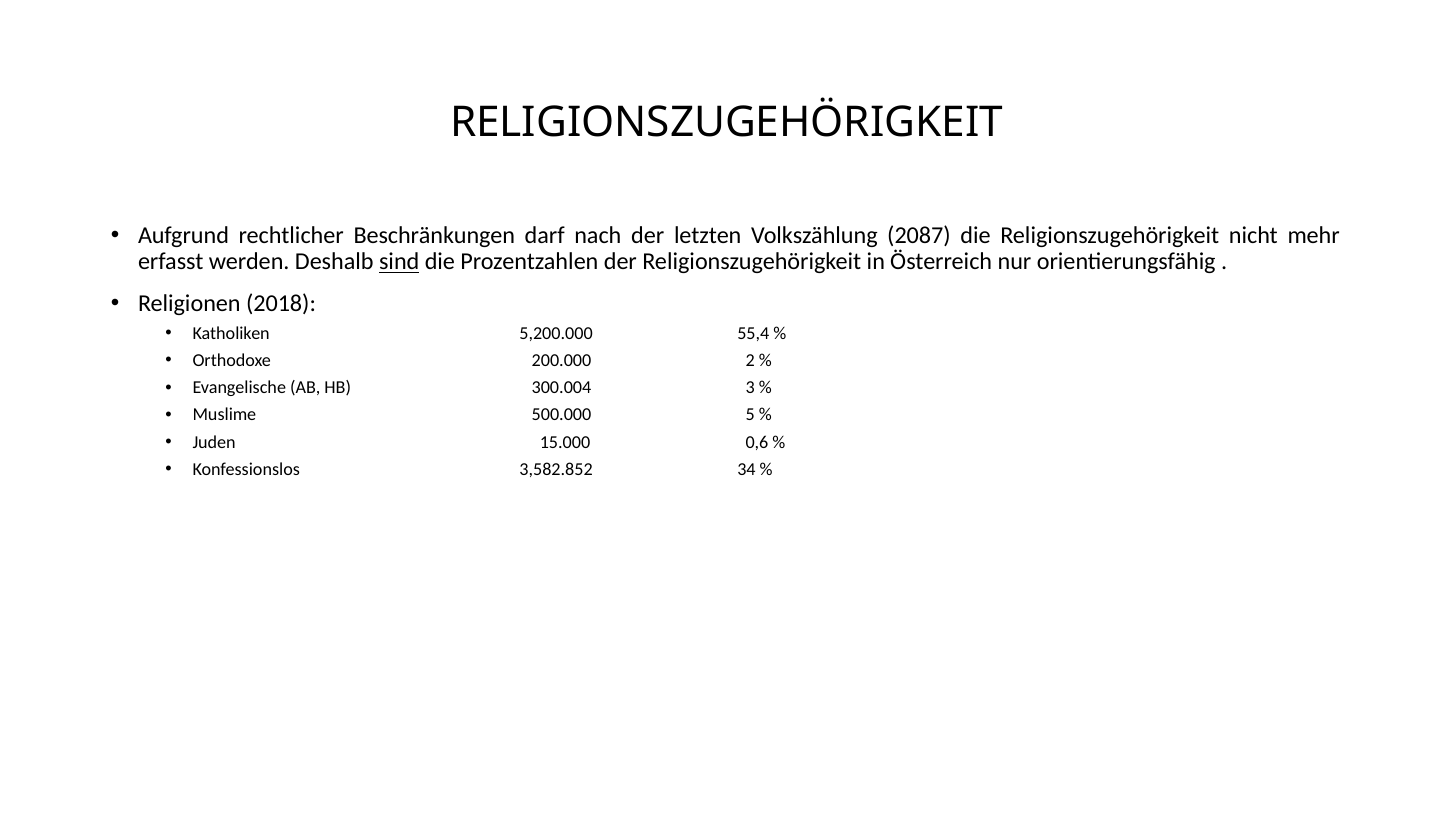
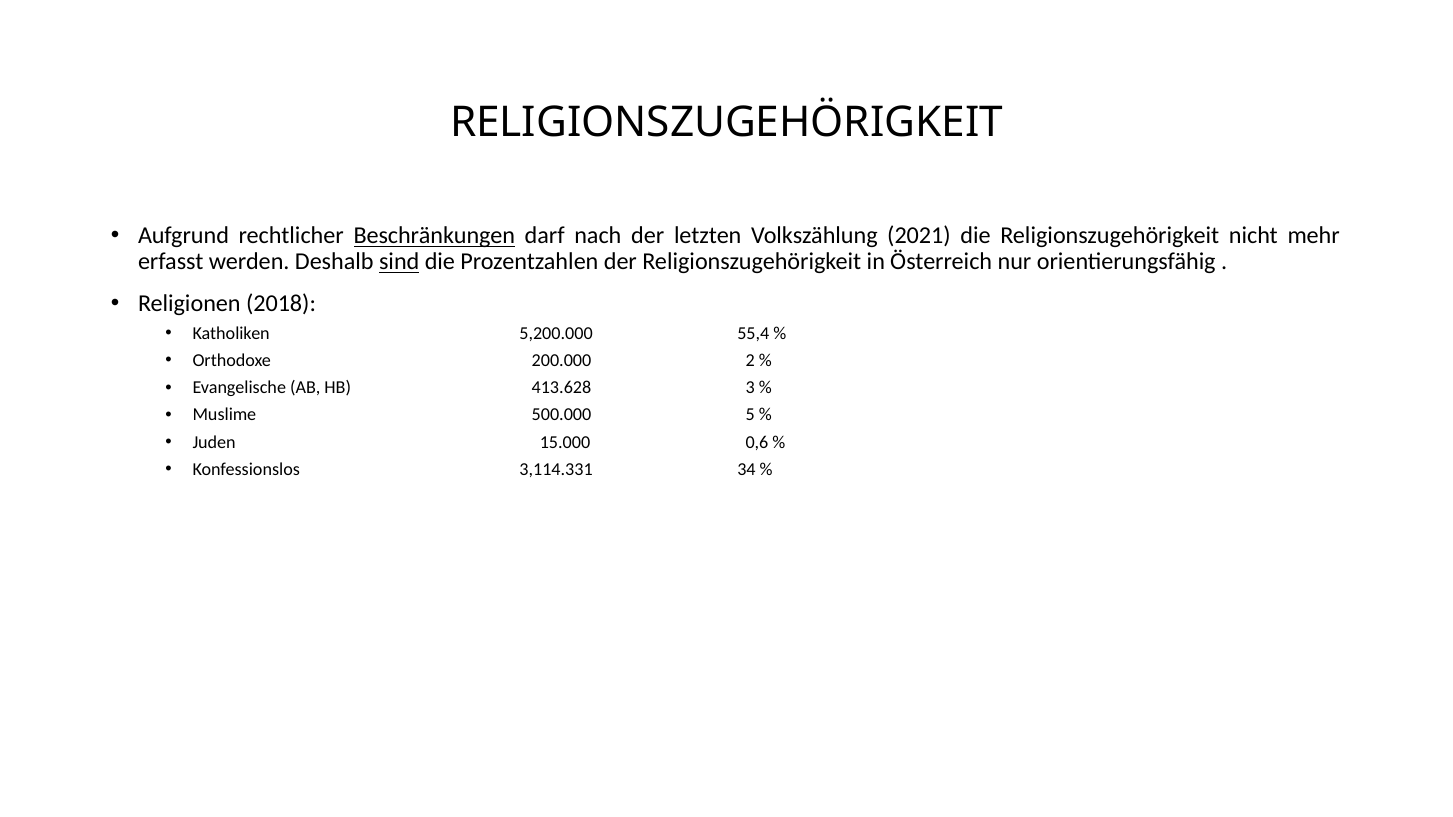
Beschränkungen underline: none -> present
2087: 2087 -> 2021
300.004: 300.004 -> 413.628
3,582.852: 3,582.852 -> 3,114.331
